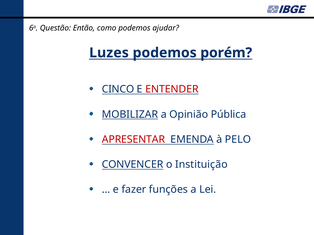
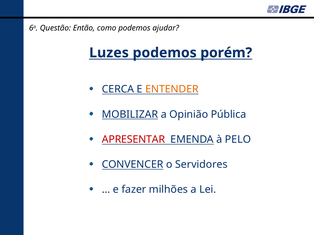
CINCO: CINCO -> CERCA
ENTENDER colour: red -> orange
Instituição: Instituição -> Servidores
funções: funções -> milhões
